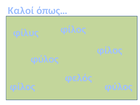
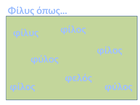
Καλοί at (21, 11): Καλοί -> Φίλυς
